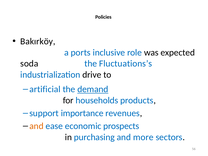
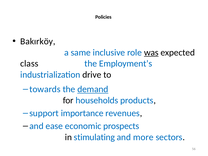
ports: ports -> same
was underline: none -> present
soda: soda -> class
Fluctuations’s: Fluctuations’s -> Employment’s
artificial: artificial -> towards
and at (36, 126) colour: orange -> blue
purchasing: purchasing -> stimulating
